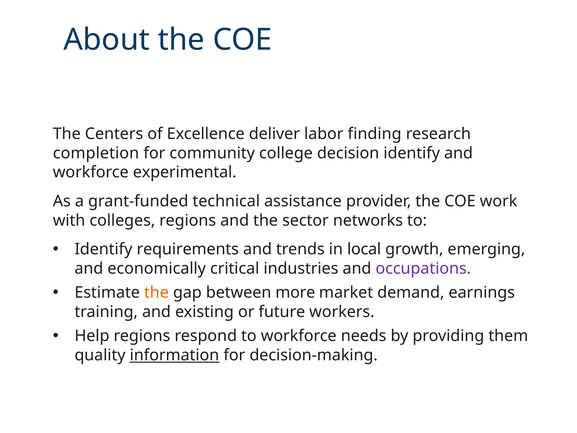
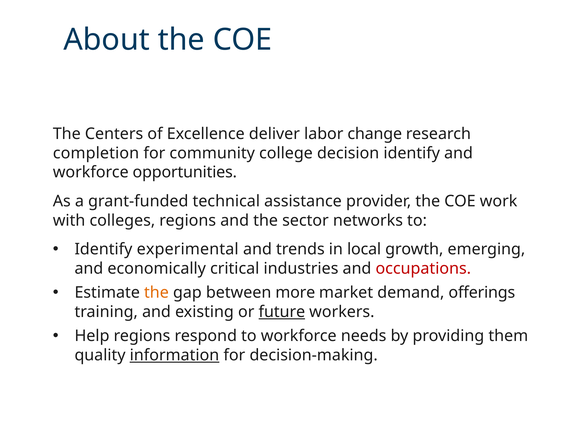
finding: finding -> change
experimental: experimental -> opportunities
requirements: requirements -> experimental
occupations colour: purple -> red
earnings: earnings -> offerings
future underline: none -> present
